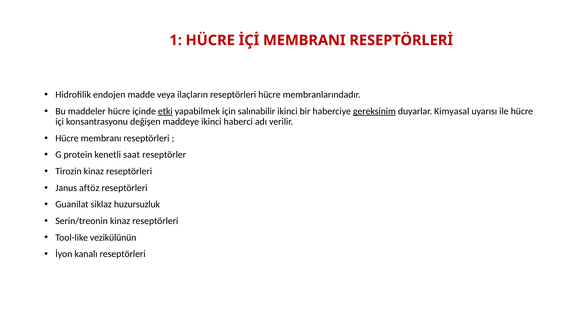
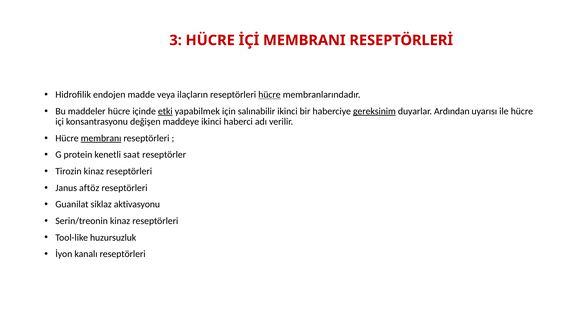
1: 1 -> 3
hücre at (269, 95) underline: none -> present
Kimyasal: Kimyasal -> Ardından
membranı underline: none -> present
huzursuzluk: huzursuzluk -> aktivasyonu
vezikülünün: vezikülünün -> huzursuzluk
